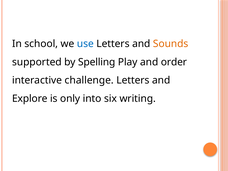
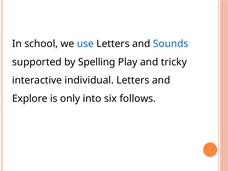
Sounds colour: orange -> blue
order: order -> tricky
challenge: challenge -> individual
writing: writing -> follows
